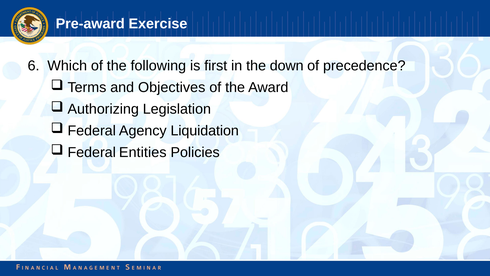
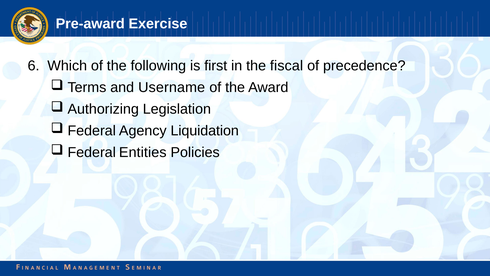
down: down -> fiscal
Objectives: Objectives -> Username
